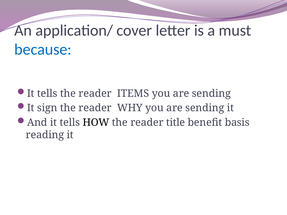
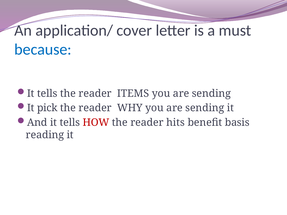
sign: sign -> pick
HOW colour: black -> red
title: title -> hits
